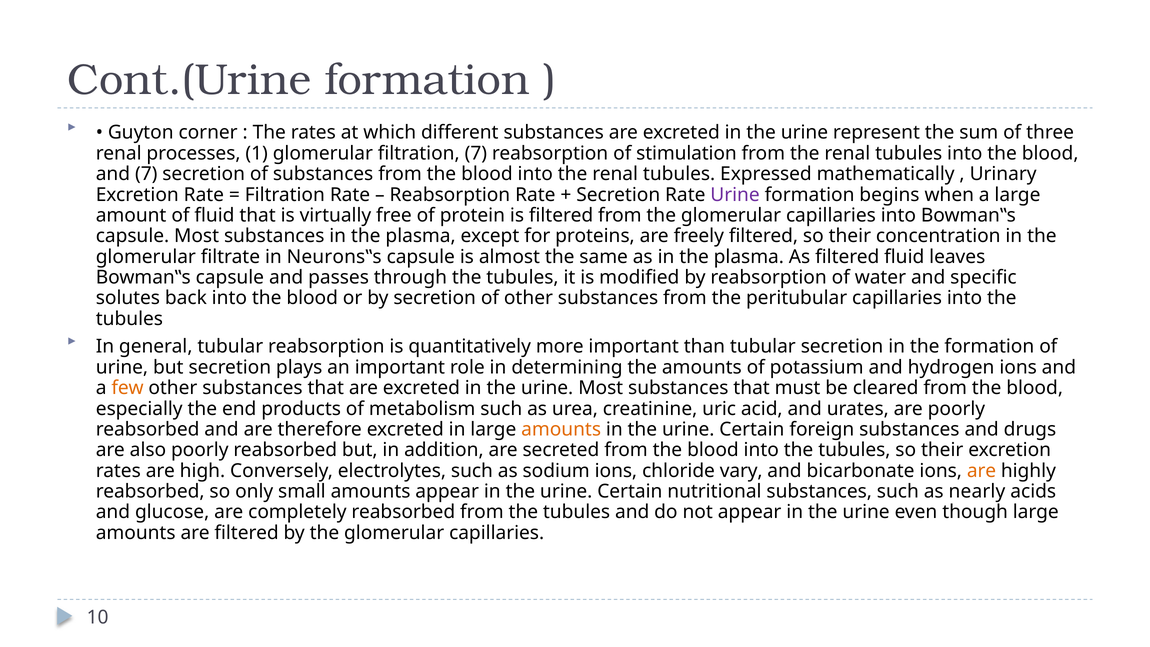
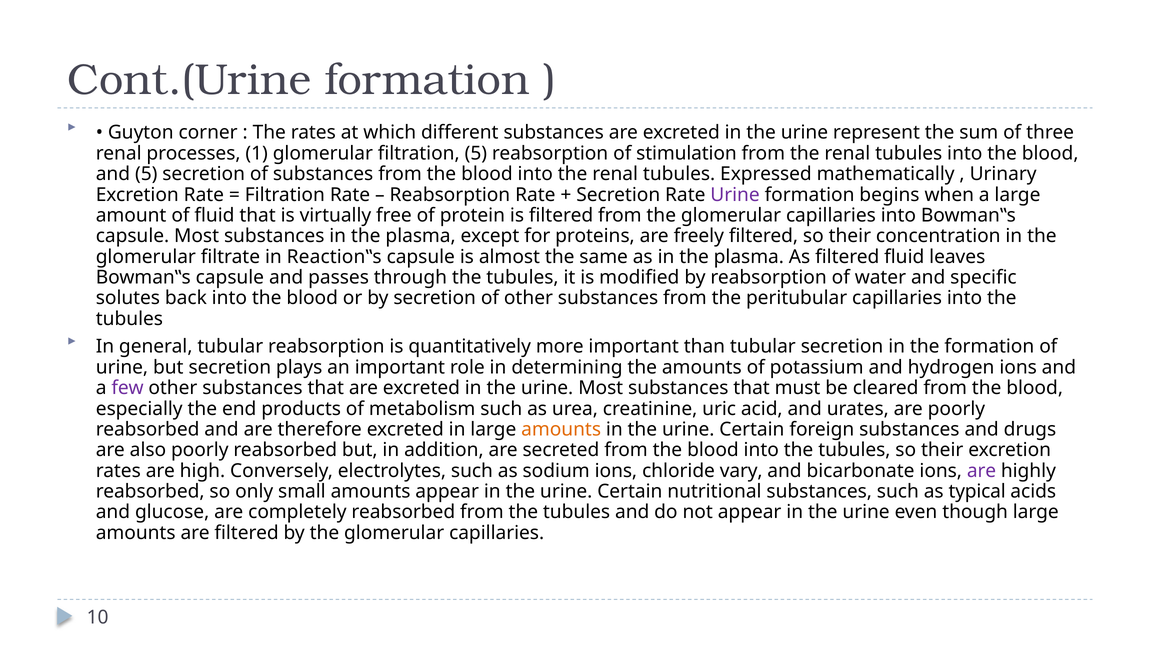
filtration 7: 7 -> 5
and 7: 7 -> 5
Neurons‟s: Neurons‟s -> Reaction‟s
few colour: orange -> purple
are at (981, 471) colour: orange -> purple
nearly: nearly -> typical
